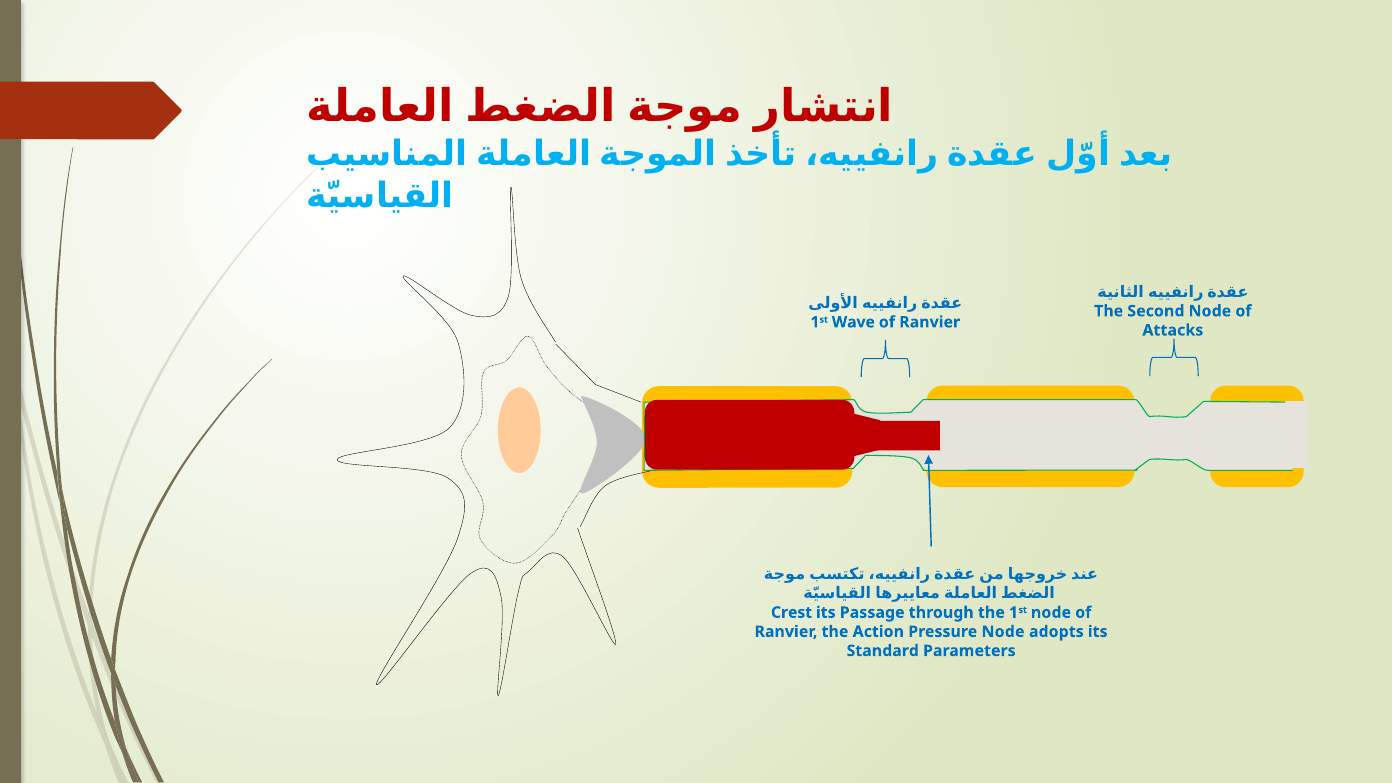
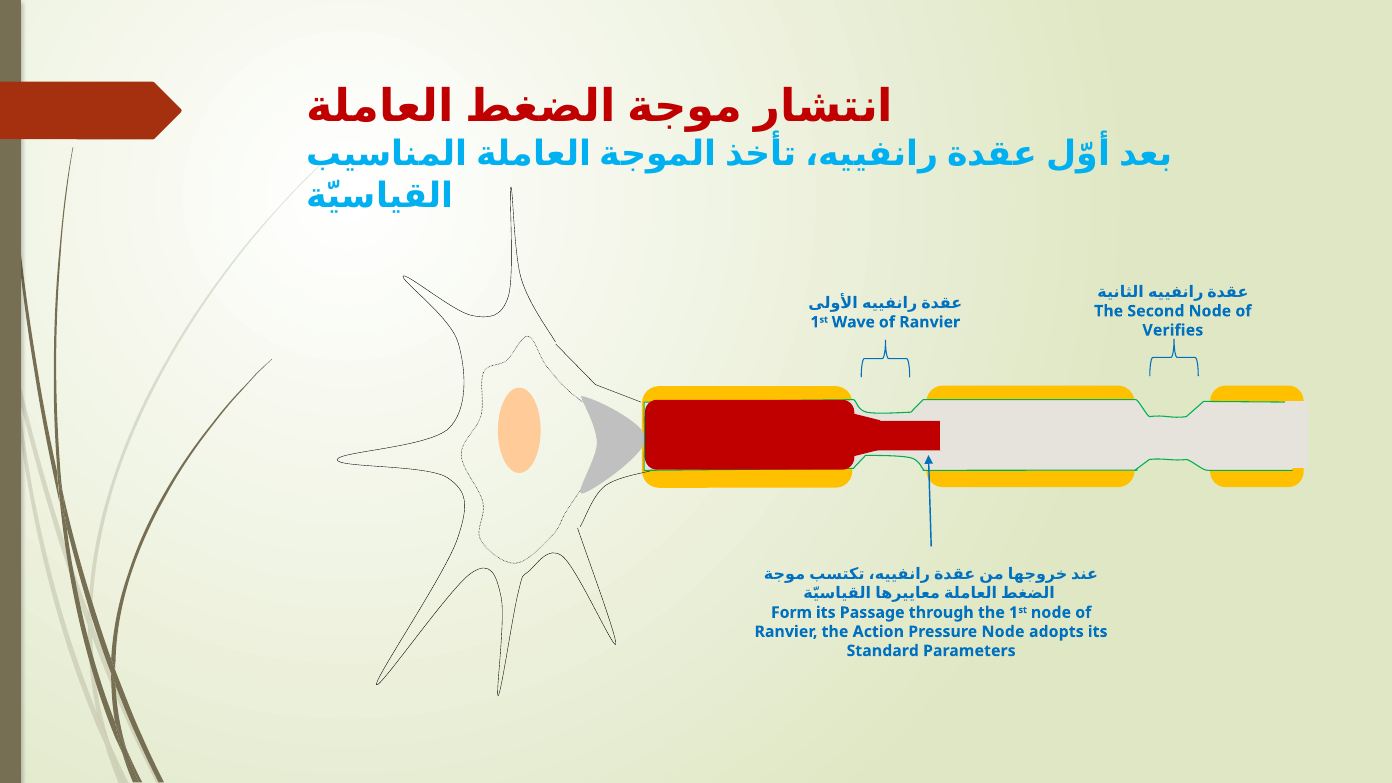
Attacks: Attacks -> Verifies
Crest: Crest -> Form
